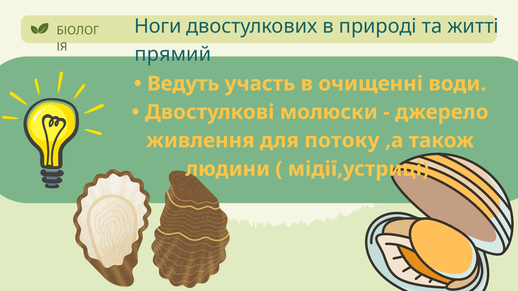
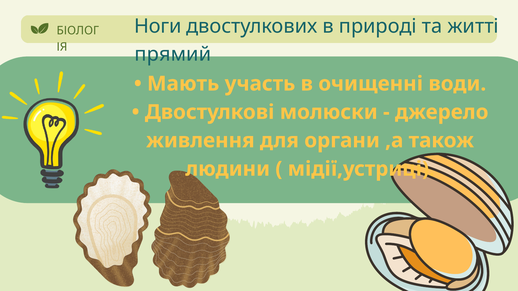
Ведуть: Ведуть -> Мають
потоку: потоку -> органи
